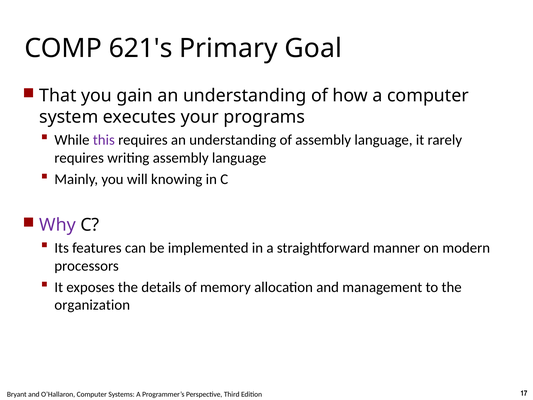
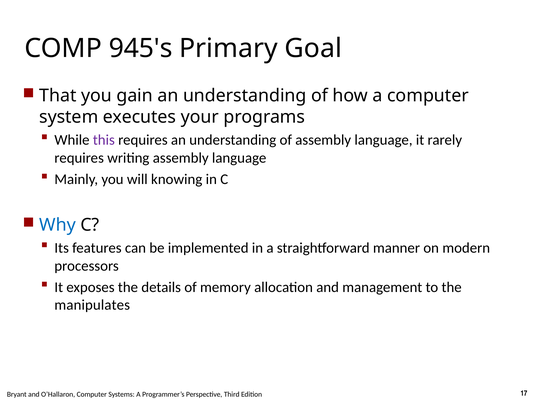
621's: 621's -> 945's
Why colour: purple -> blue
organization: organization -> manipulates
